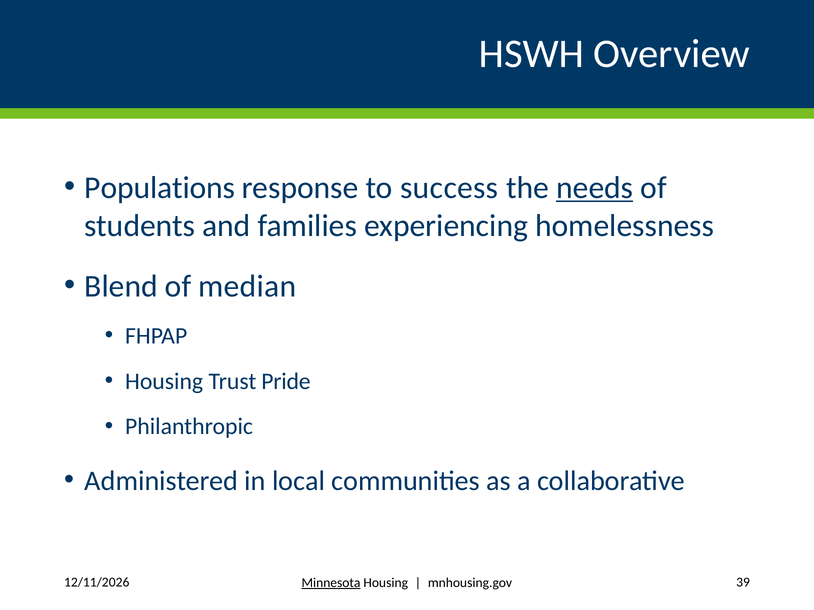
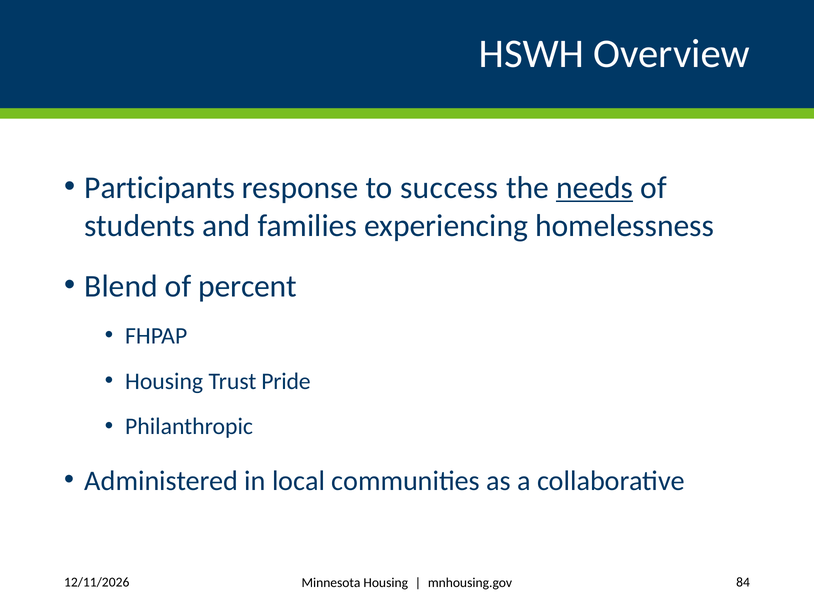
Populations: Populations -> Participants
median: median -> percent
Minnesota underline: present -> none
39: 39 -> 84
